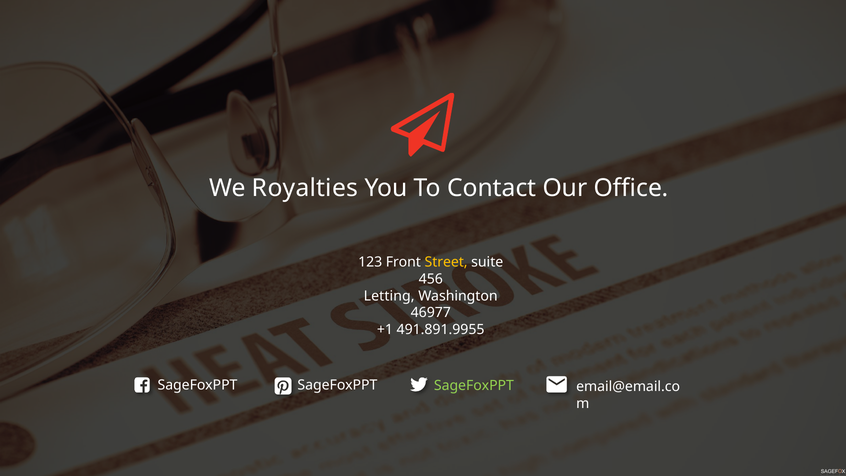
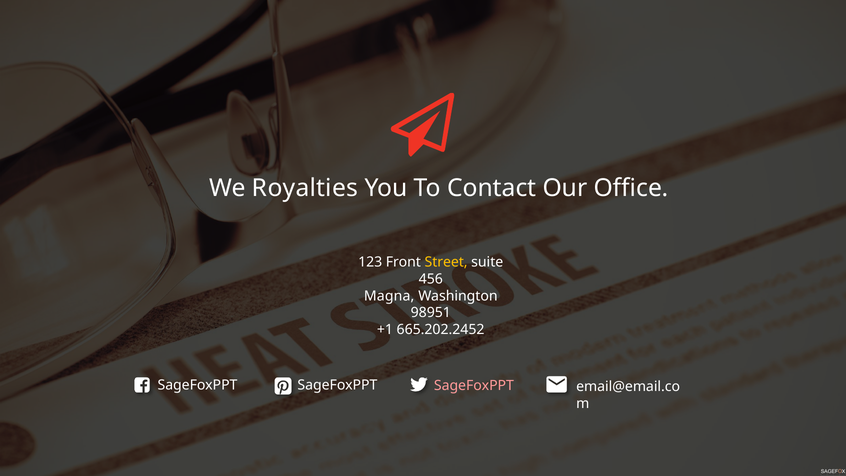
Letting: Letting -> Magna
46977: 46977 -> 98951
491.891.9955: 491.891.9955 -> 665.202.2452
SageFoxPPT at (474, 386) colour: light green -> pink
